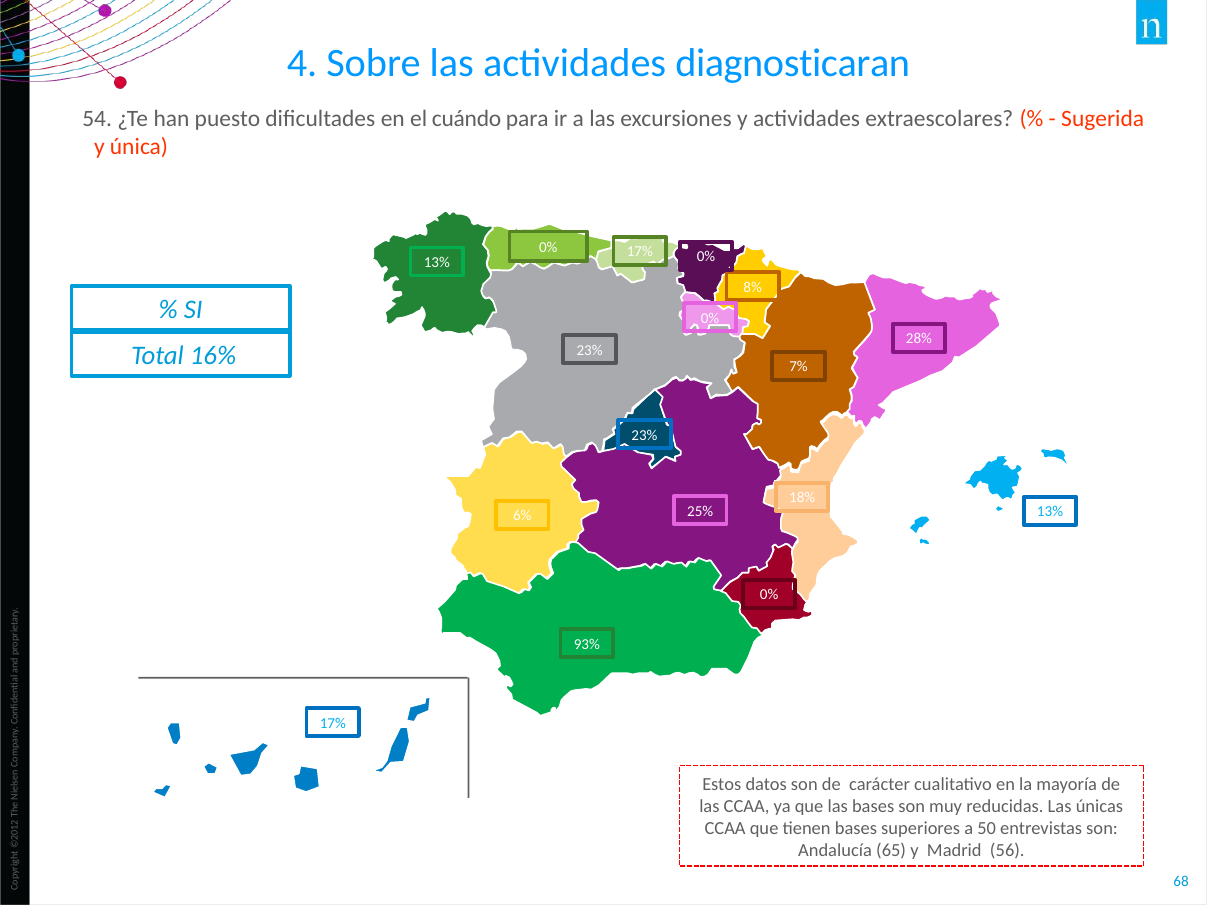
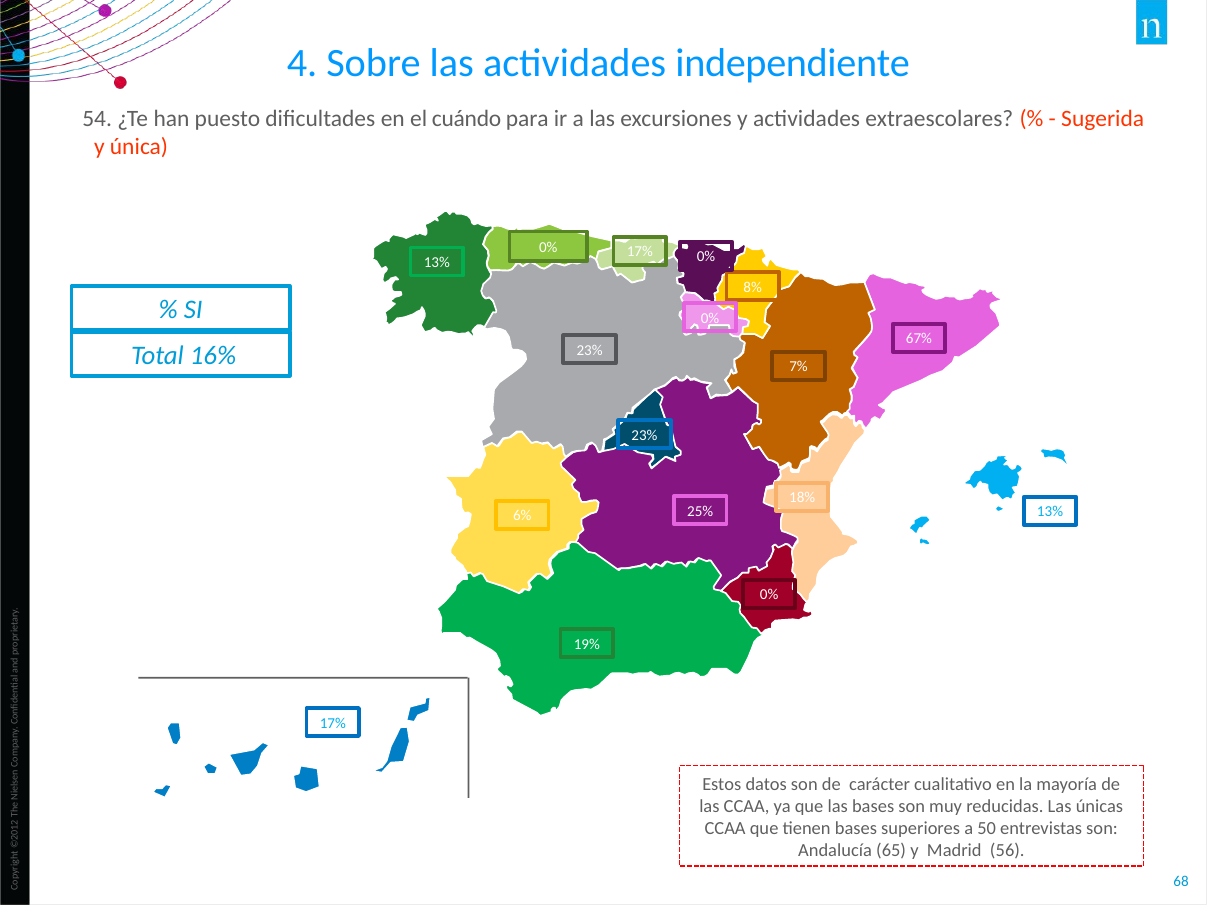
diagnosticaran: diagnosticaran -> independiente
28%: 28% -> 67%
93%: 93% -> 19%
